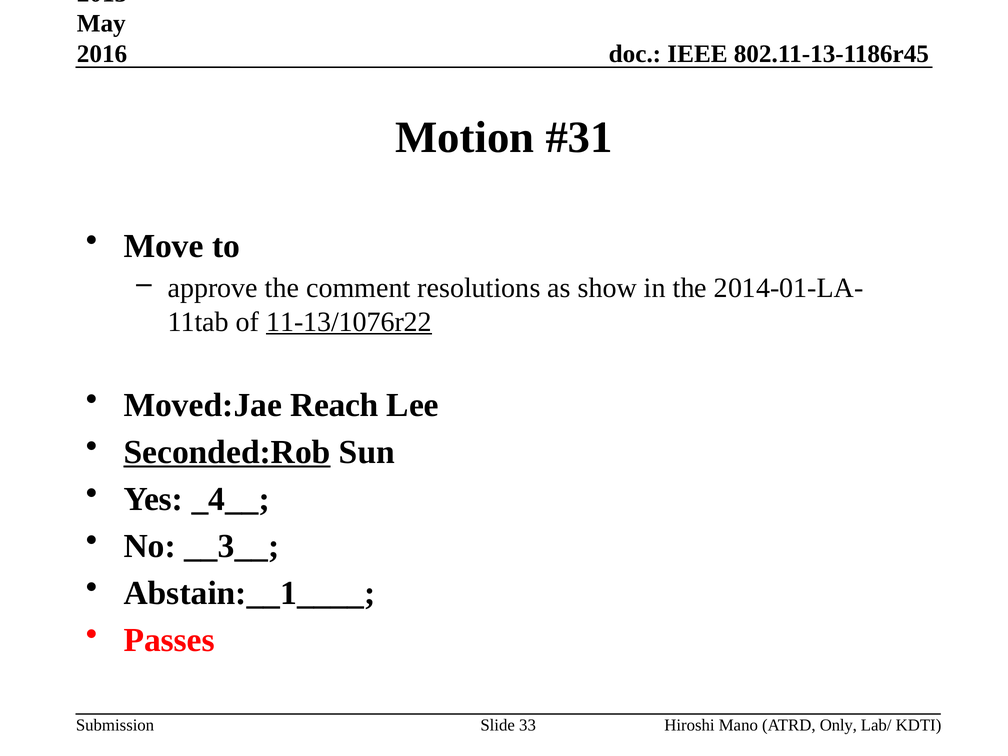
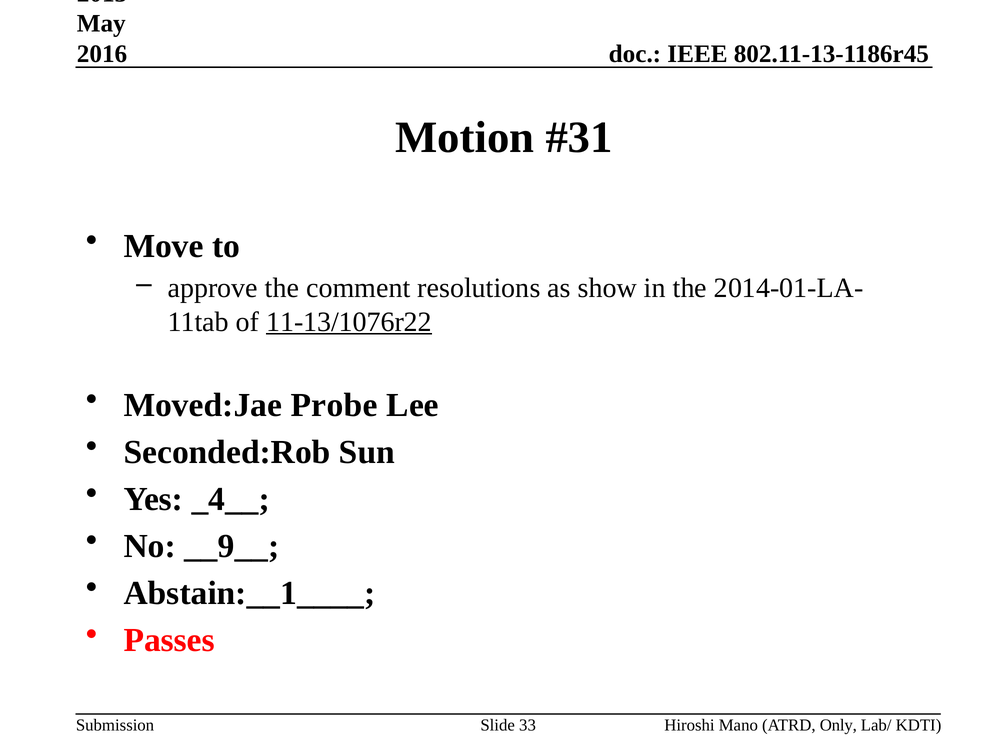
Reach: Reach -> Probe
Seconded:Rob underline: present -> none
__3__: __3__ -> __9__
